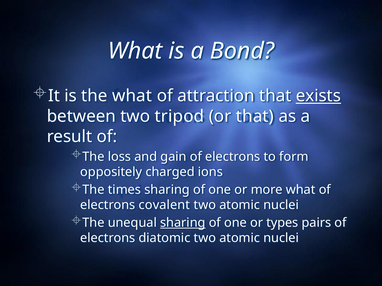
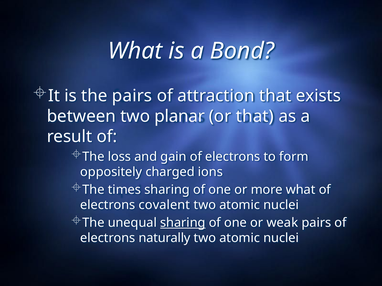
the what: what -> pairs
exists underline: present -> none
tripod: tripod -> planar
types: types -> weak
diatomic: diatomic -> naturally
